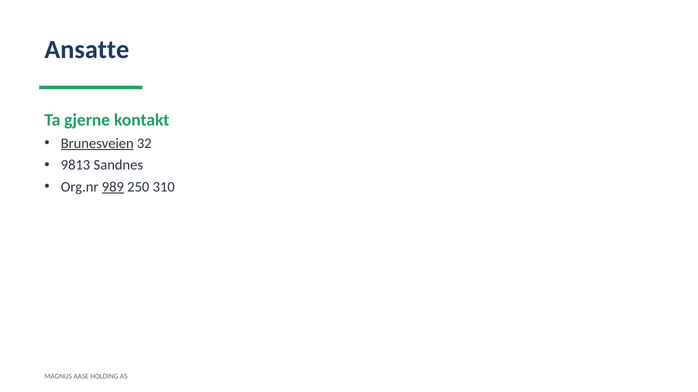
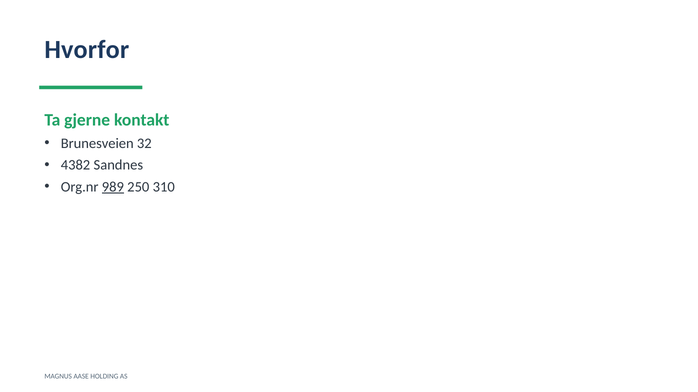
Ansatte: Ansatte -> Hvorfor
Brunesveien underline: present -> none
9813: 9813 -> 4382
